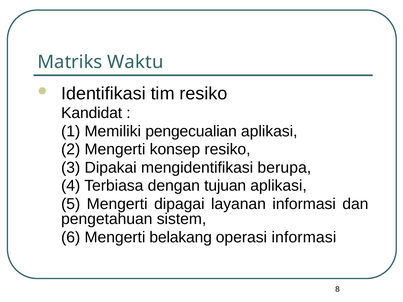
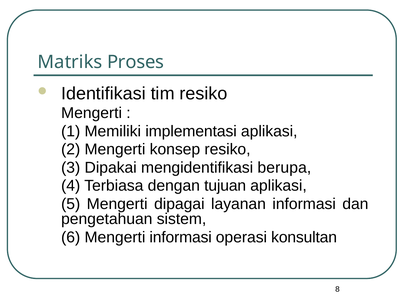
Waktu: Waktu -> Proses
Kandidat at (92, 113): Kandidat -> Mengerti
pengecualian: pengecualian -> implementasi
Mengerti belakang: belakang -> informasi
operasi informasi: informasi -> konsultan
